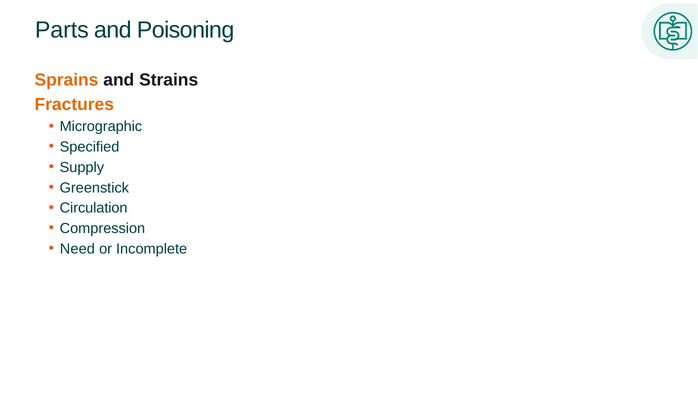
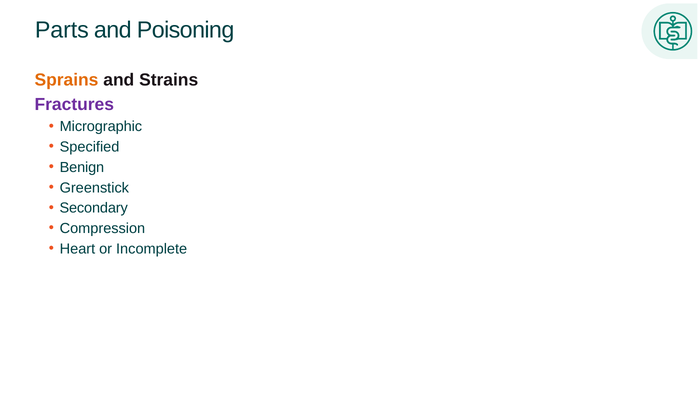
Fractures colour: orange -> purple
Supply: Supply -> Benign
Circulation: Circulation -> Secondary
Need: Need -> Heart
